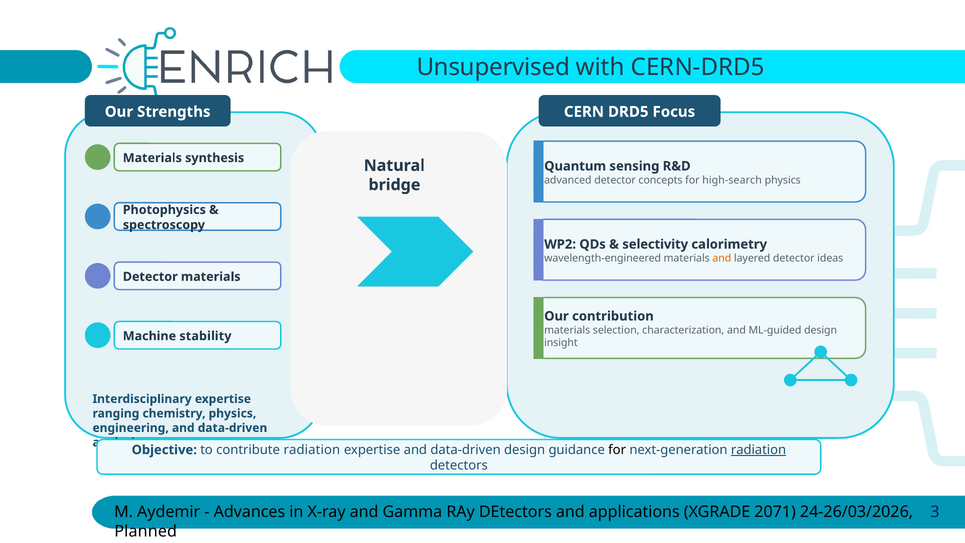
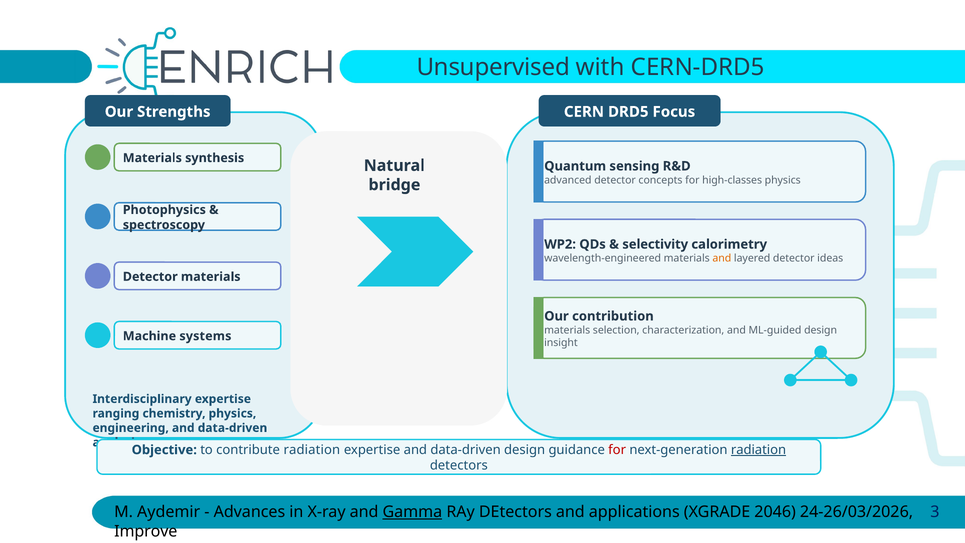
high-search: high-search -> high-classes
stability: stability -> systems
for at (617, 450) colour: black -> red
Gamma underline: none -> present
2071: 2071 -> 2046
Planned: Planned -> Improve
